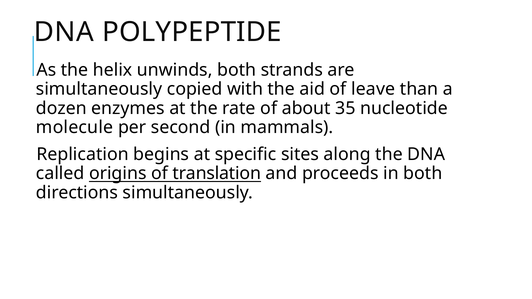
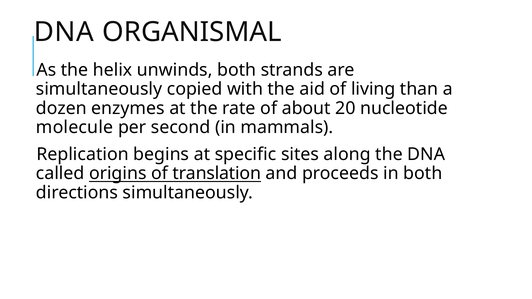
POLYPEPTIDE: POLYPEPTIDE -> ORGANISMAL
leave: leave -> living
35: 35 -> 20
